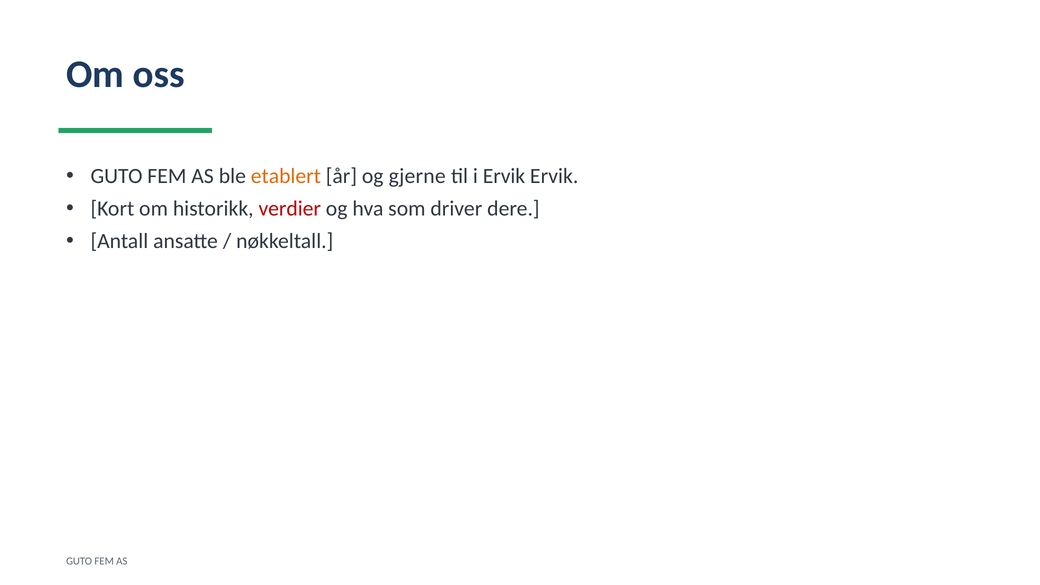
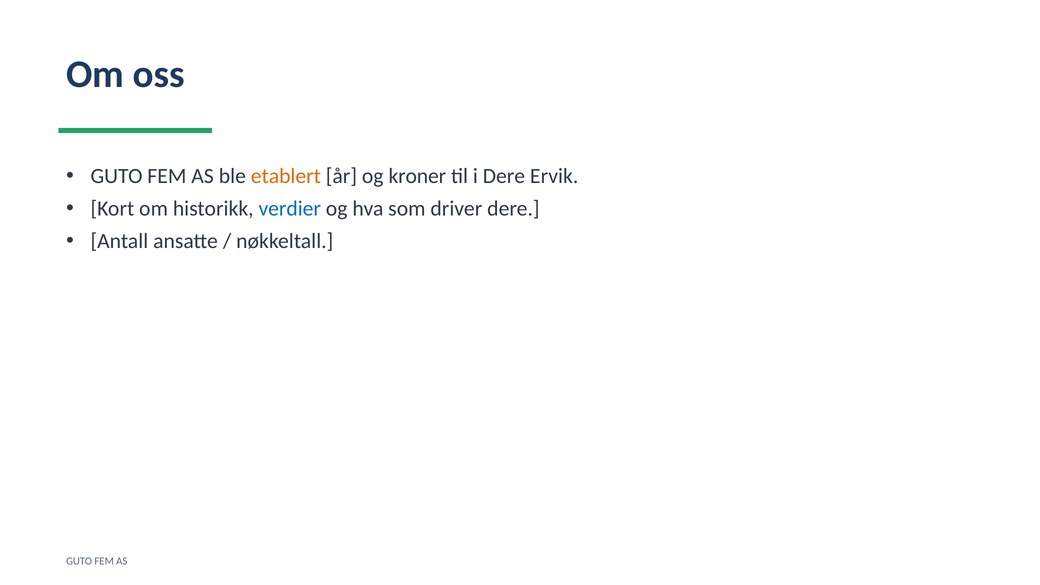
gjerne: gjerne -> kroner
i Ervik: Ervik -> Dere
verdier colour: red -> blue
